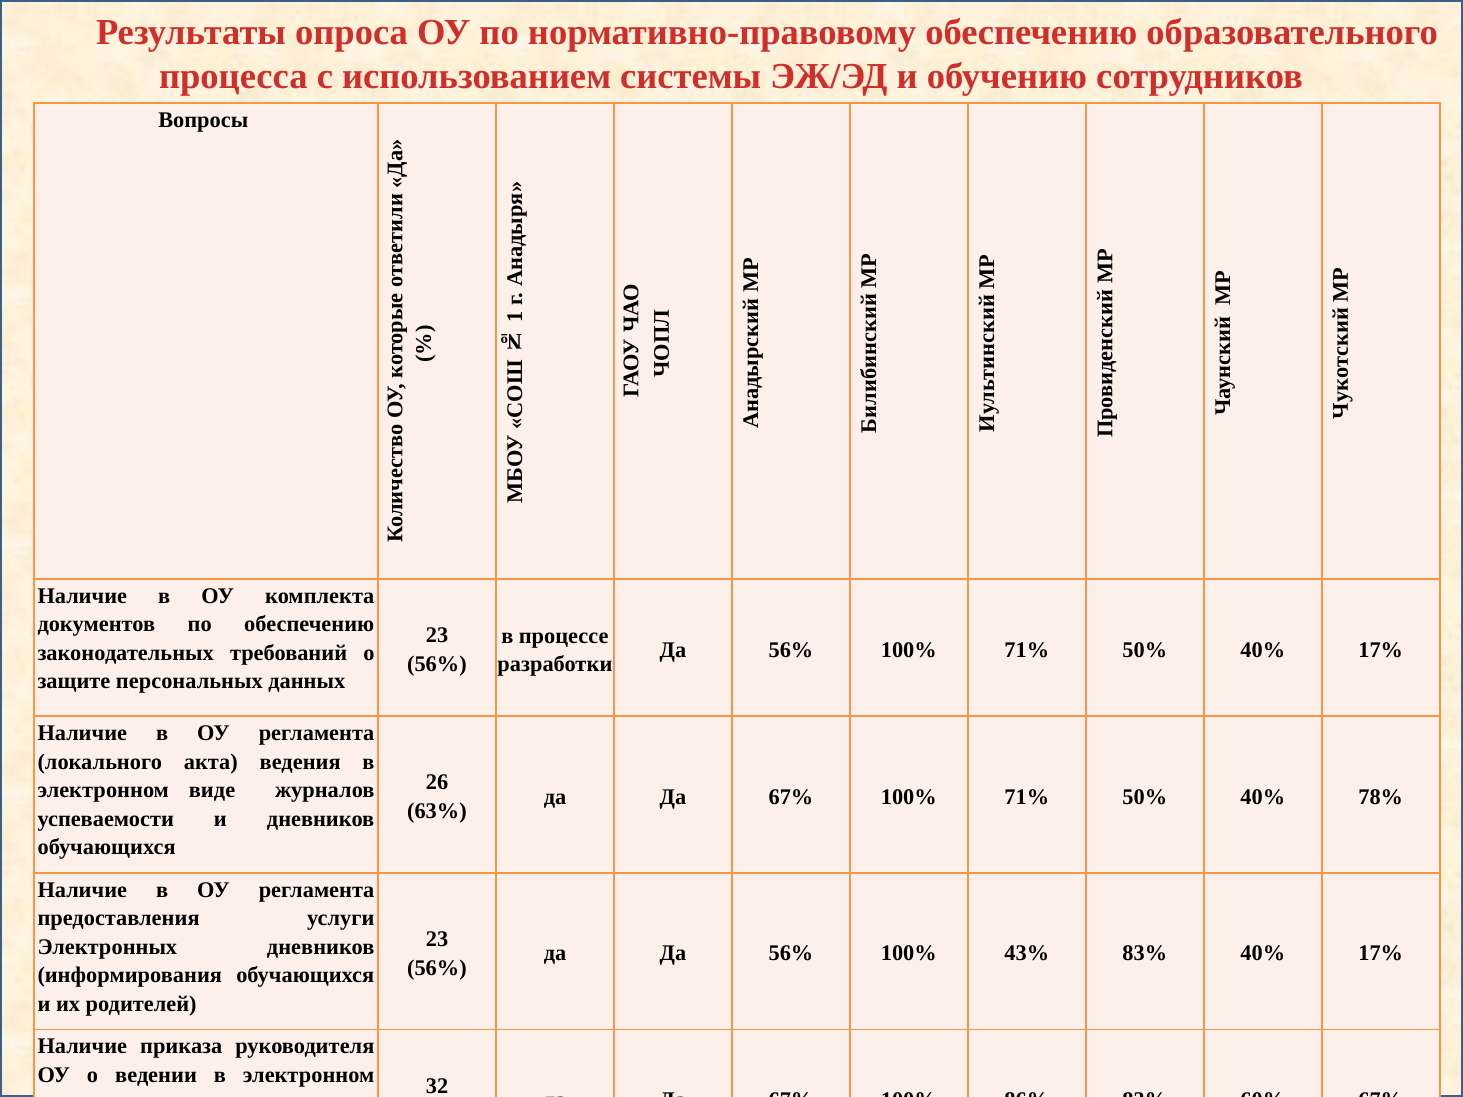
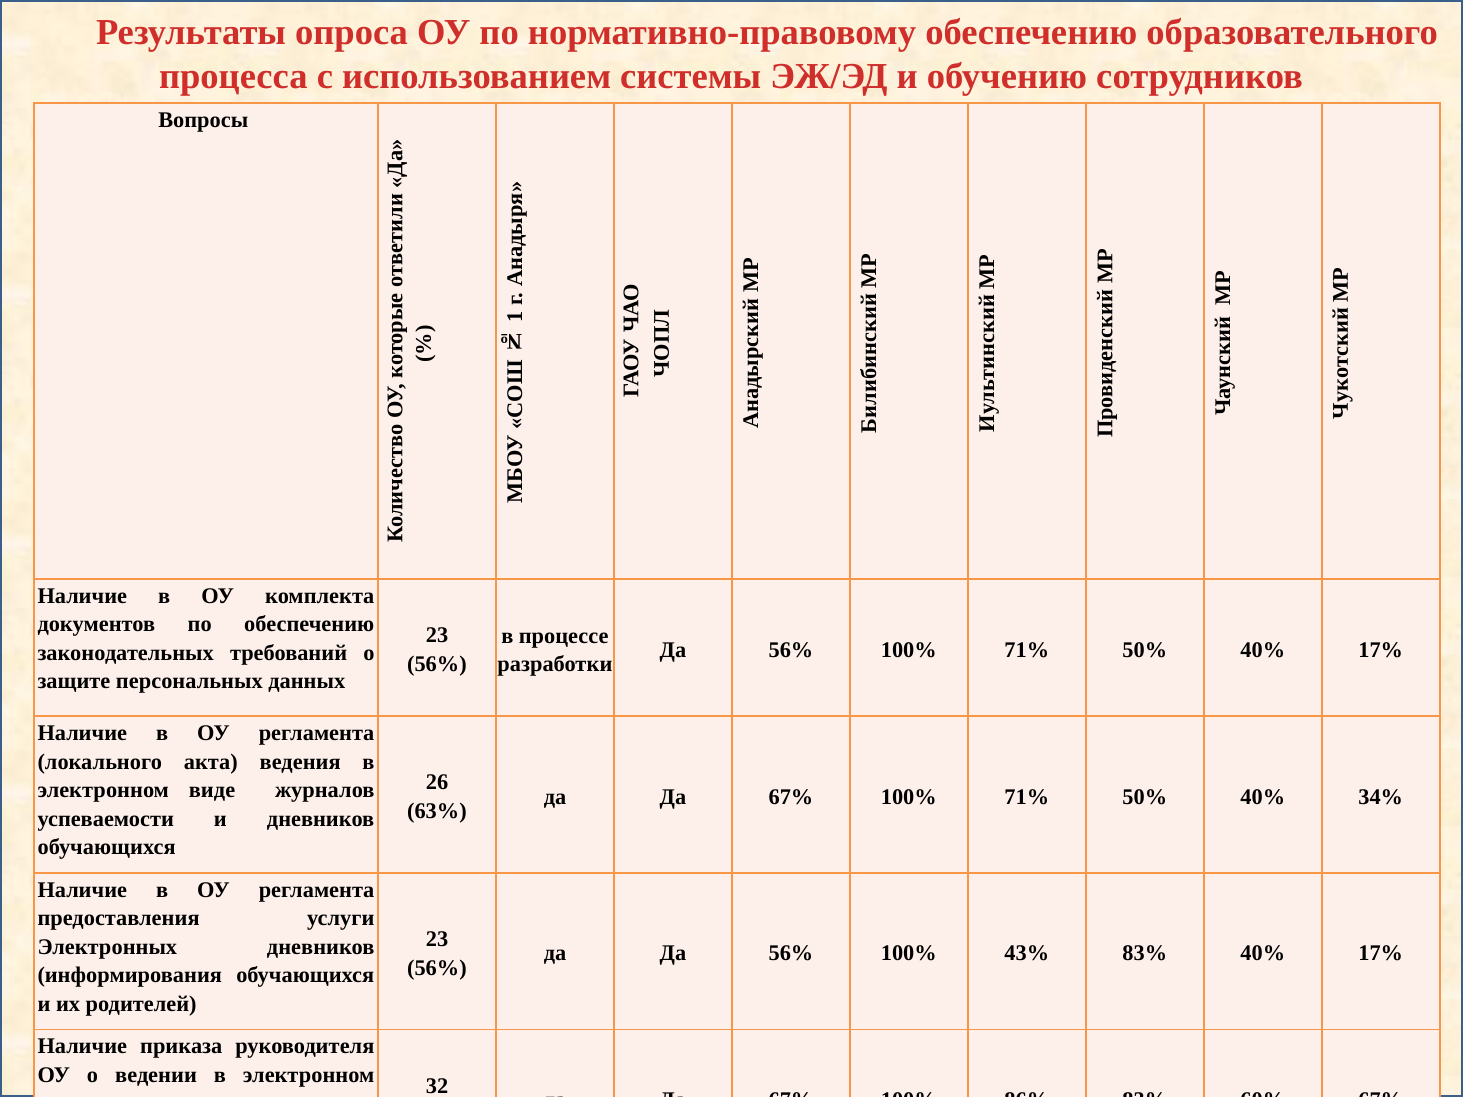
40% 78%: 78% -> 34%
